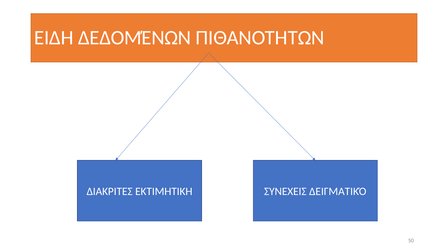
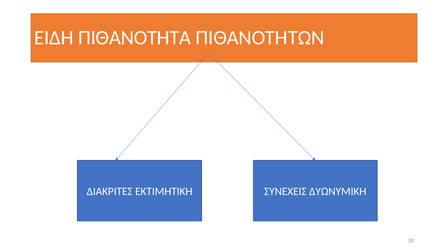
ΔΕΔΟΜΈΝΩΝ: ΔΕΔΟΜΈΝΩΝ -> ΠΙΘΑΝΟΤΗΤΑ
ΔΕΙΓΜΑΤΙΚΌ: ΔΕΙΓΜΑΤΙΚΌ -> ΔΥΩΝΥΜΙΚΗ
